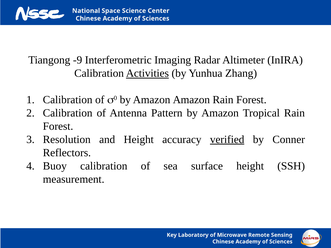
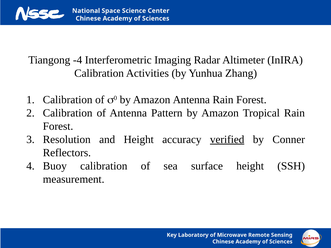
-9: -9 -> -4
Activities underline: present -> none
Amazon Amazon: Amazon -> Antenna
